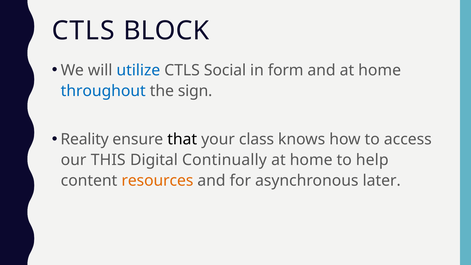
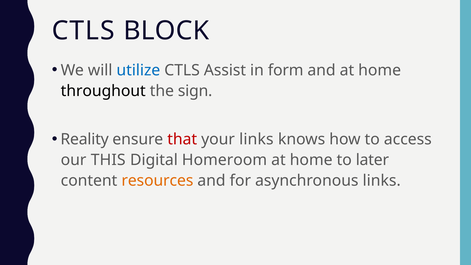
Social: Social -> Assist
throughout colour: blue -> black
that colour: black -> red
your class: class -> links
Continually: Continually -> Homeroom
help: help -> later
asynchronous later: later -> links
